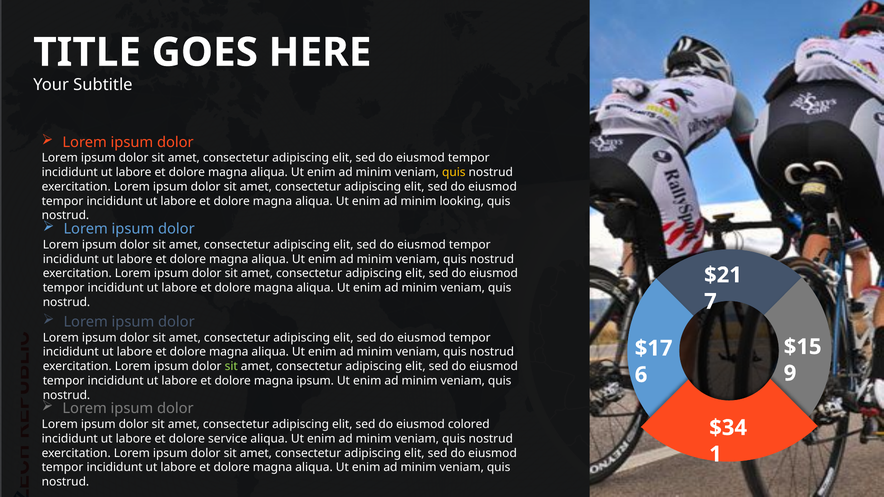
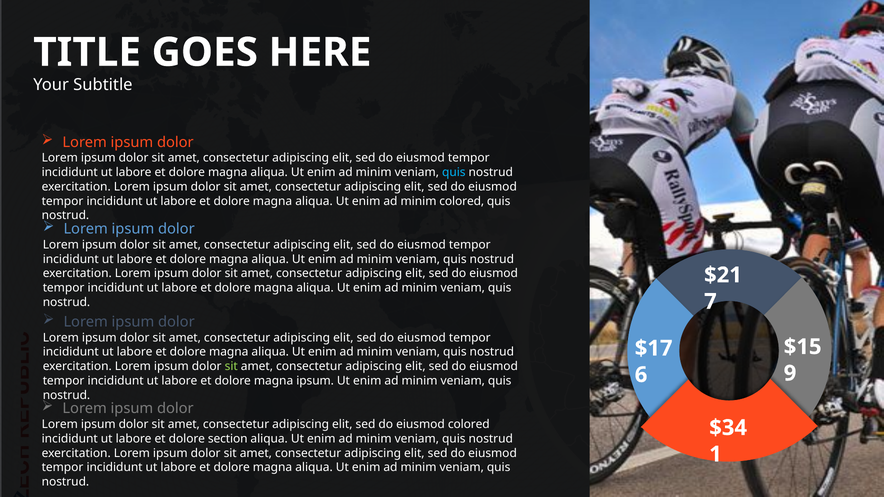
quis at (454, 172) colour: yellow -> light blue
minim looking: looking -> colored
service: service -> section
